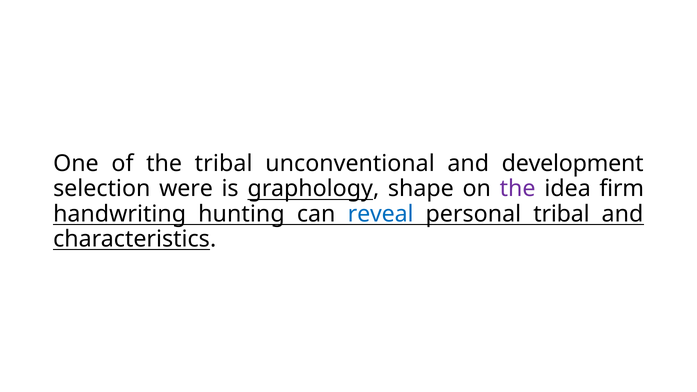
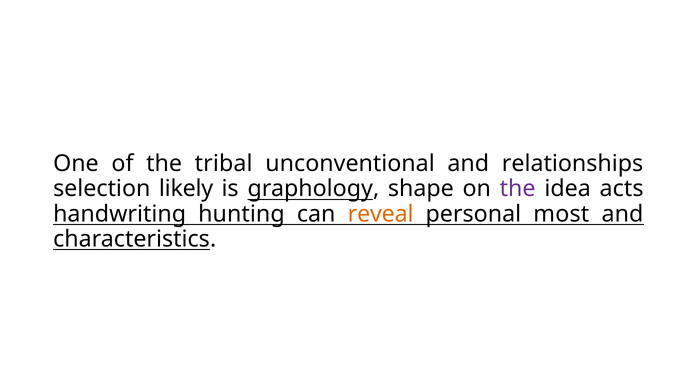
development: development -> relationships
were: were -> likely
firm: firm -> acts
reveal colour: blue -> orange
personal tribal: tribal -> most
